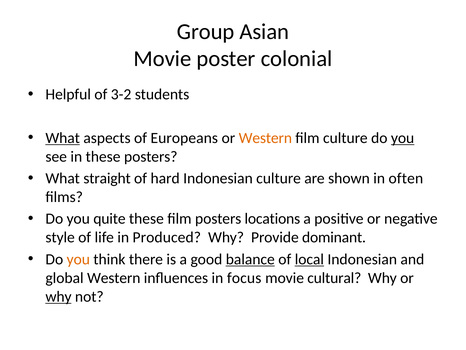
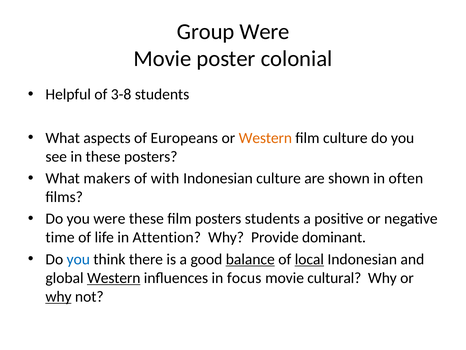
Group Asian: Asian -> Were
3-2: 3-2 -> 3-8
What at (63, 138) underline: present -> none
you at (403, 138) underline: present -> none
straight: straight -> makers
hard: hard -> with
you quite: quite -> were
posters locations: locations -> students
style: style -> time
Produced: Produced -> Attention
you at (78, 259) colour: orange -> blue
Western at (114, 278) underline: none -> present
